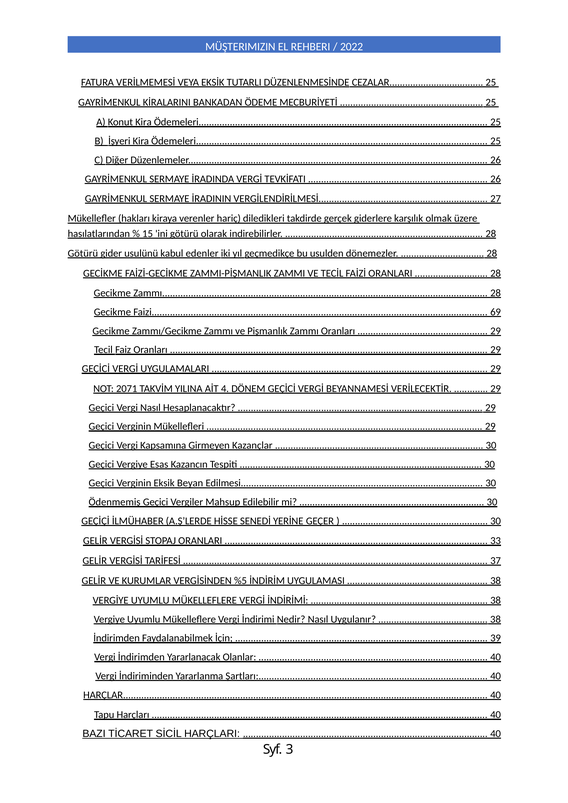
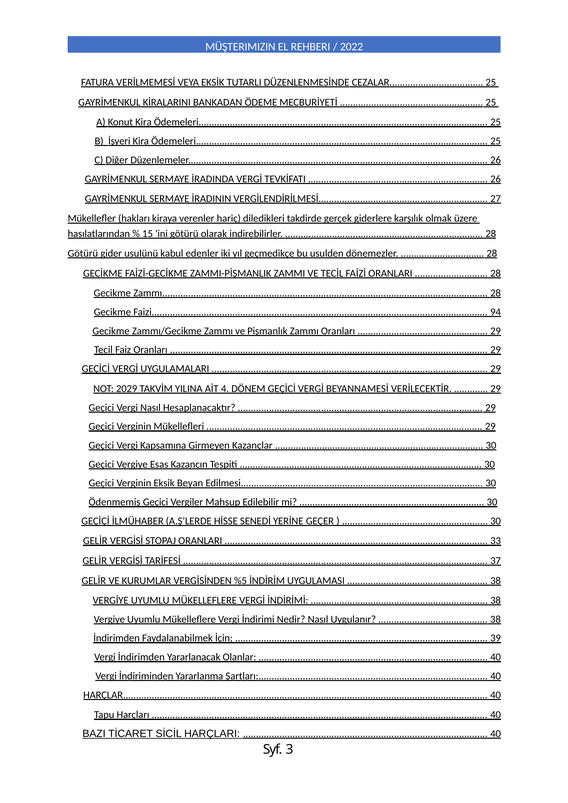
69: 69 -> 94
2071: 2071 -> 2029
